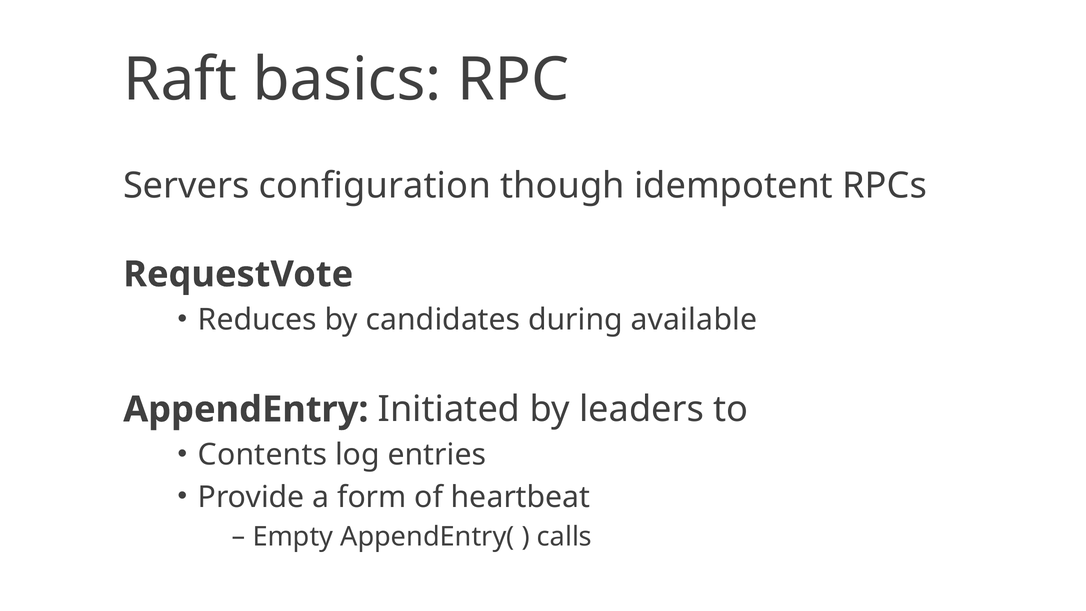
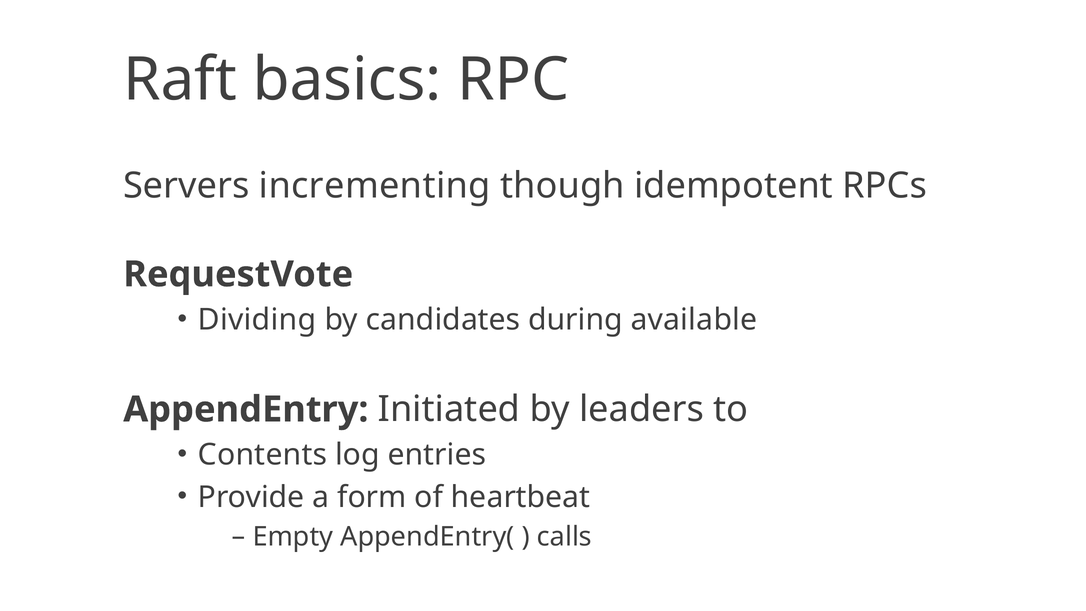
configuration: configuration -> incrementing
Reduces: Reduces -> Dividing
